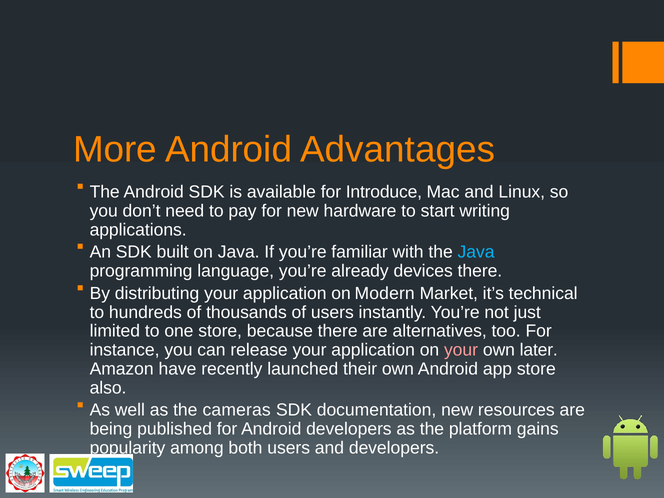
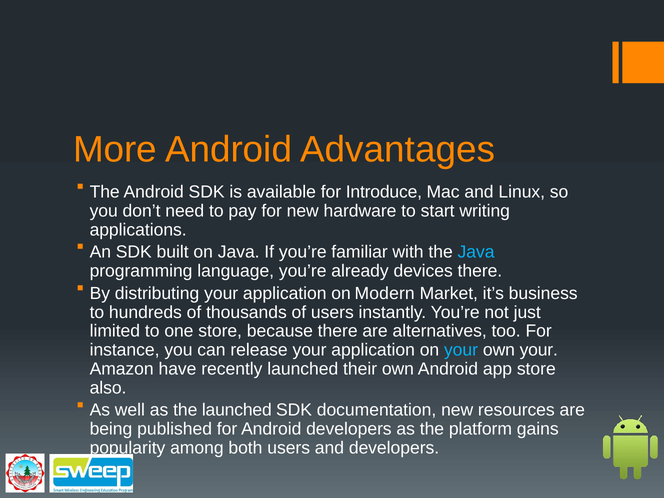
technical: technical -> business
your at (461, 350) colour: pink -> light blue
own later: later -> your
the cameras: cameras -> launched
